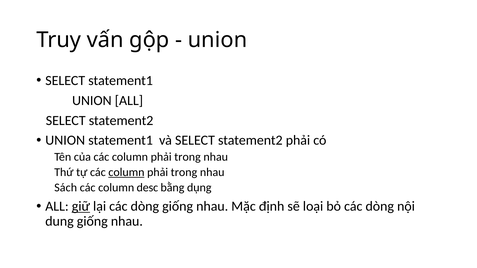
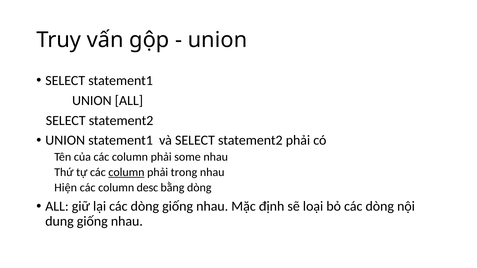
trong at (188, 157): trong -> some
Sách: Sách -> Hiện
bằng dụng: dụng -> dòng
giữ underline: present -> none
